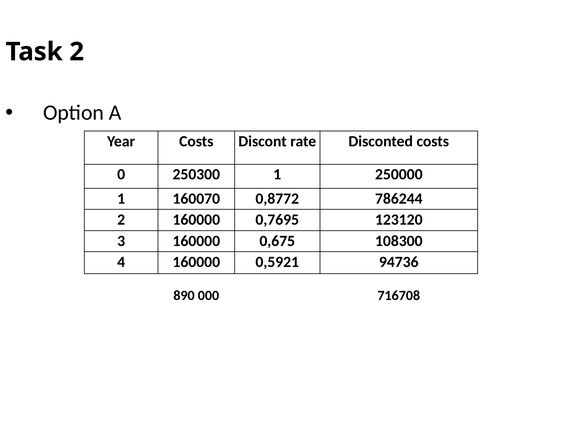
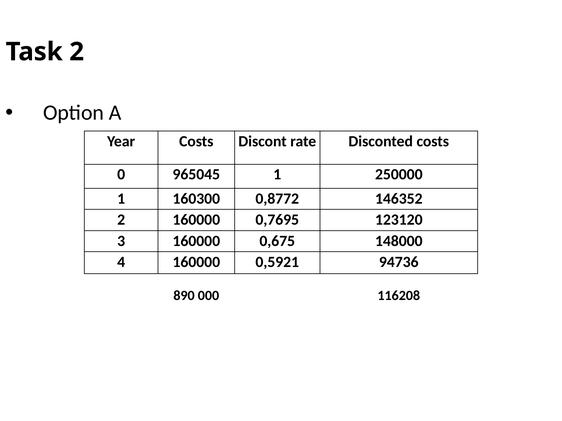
250300: 250300 -> 965045
160070: 160070 -> 160300
786244: 786244 -> 146352
108300: 108300 -> 148000
716708: 716708 -> 116208
